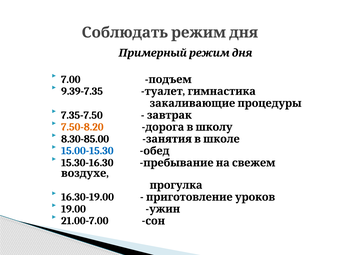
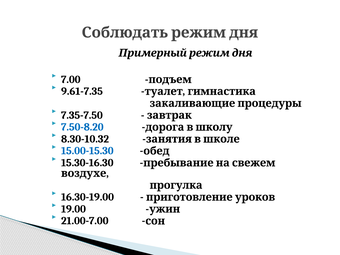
9.39-7.35: 9.39-7.35 -> 9.61-7.35
7.50-8.20 colour: orange -> blue
8.30-85.00: 8.30-85.00 -> 8.30-10.32
